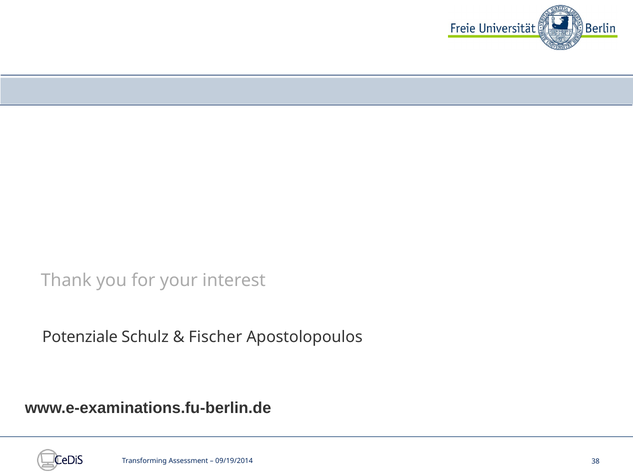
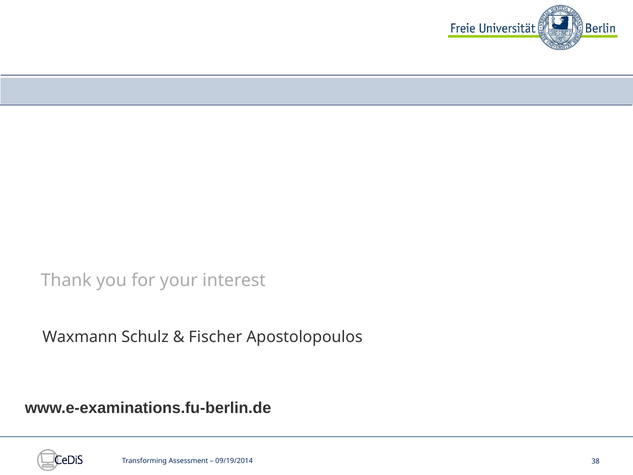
Potenziale: Potenziale -> Waxmann
